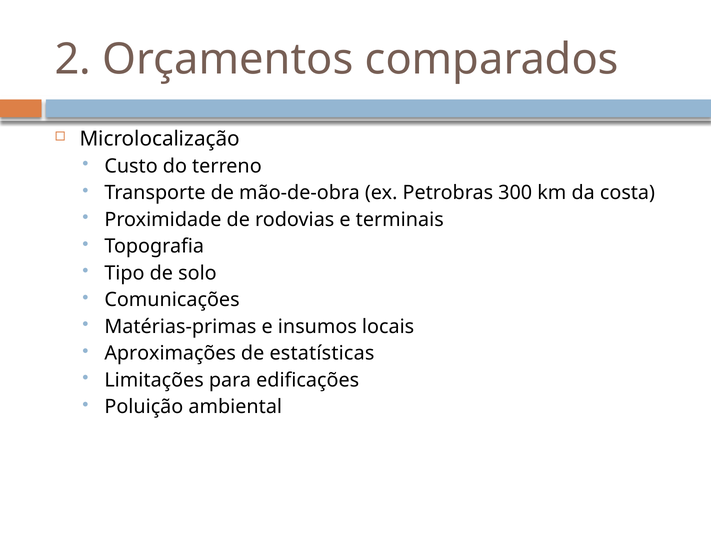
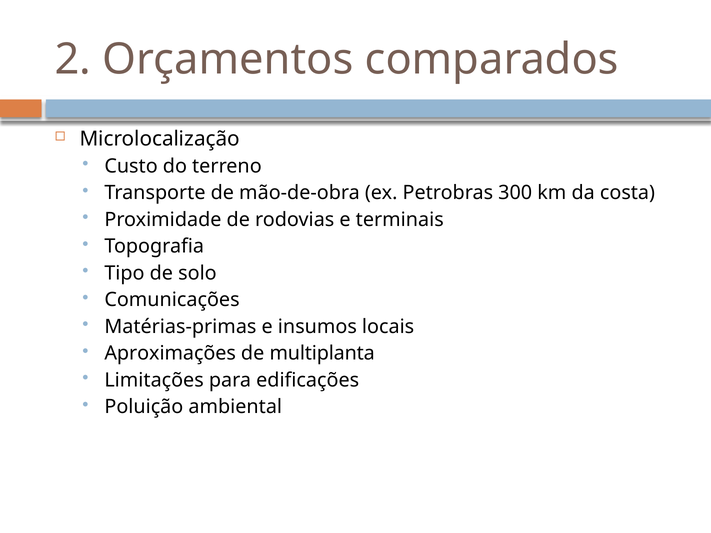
estatísticas: estatísticas -> multiplanta
